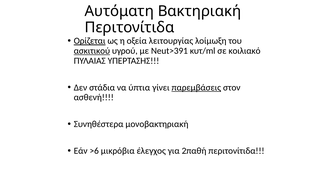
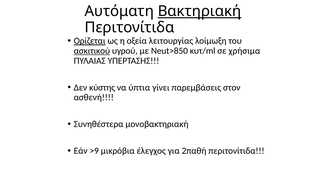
Βακτηριακή underline: none -> present
Neut>391: Neut>391 -> Neut>850
κοιλιακό: κοιλιακό -> χρήσιμα
στάδια: στάδια -> κύστης
παρεμβάσεις underline: present -> none
>6: >6 -> >9
